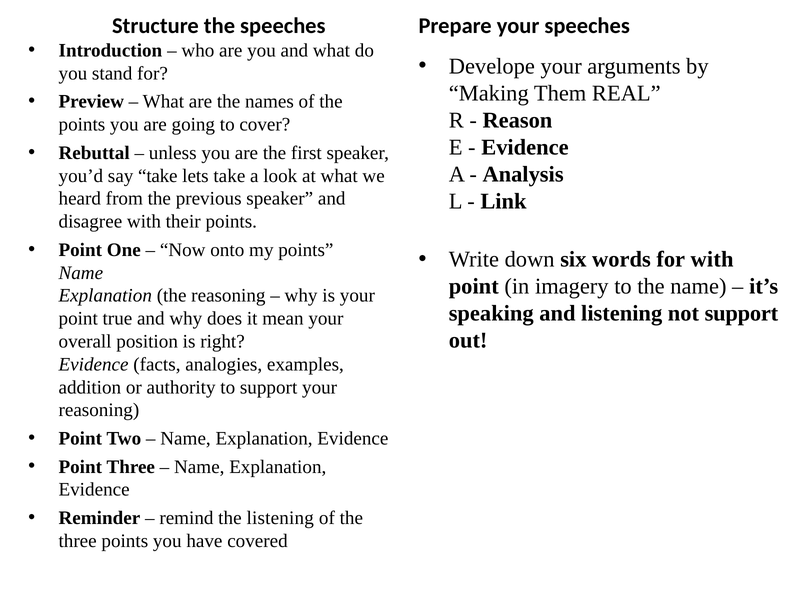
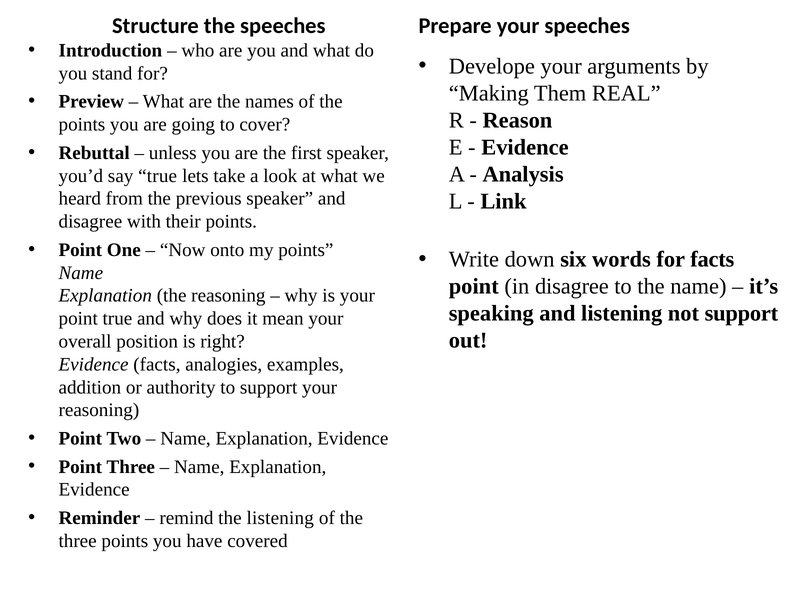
say take: take -> true
for with: with -> facts
in imagery: imagery -> disagree
